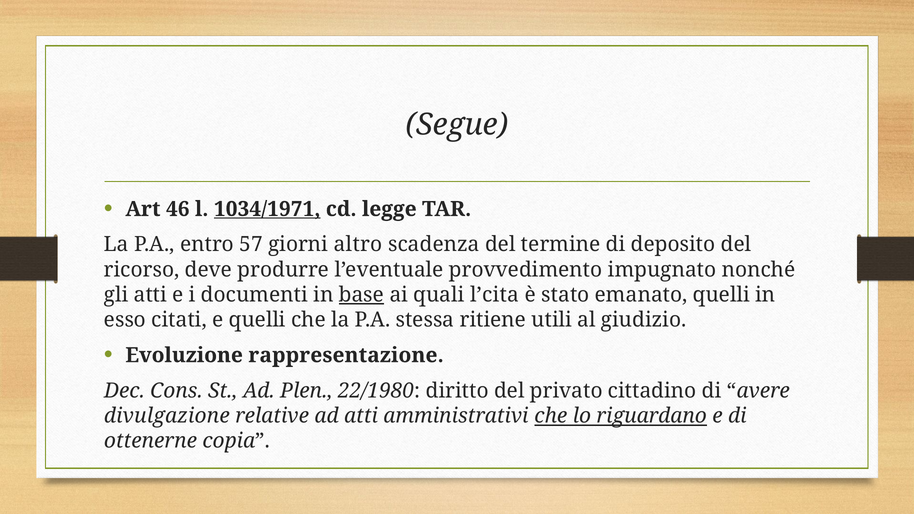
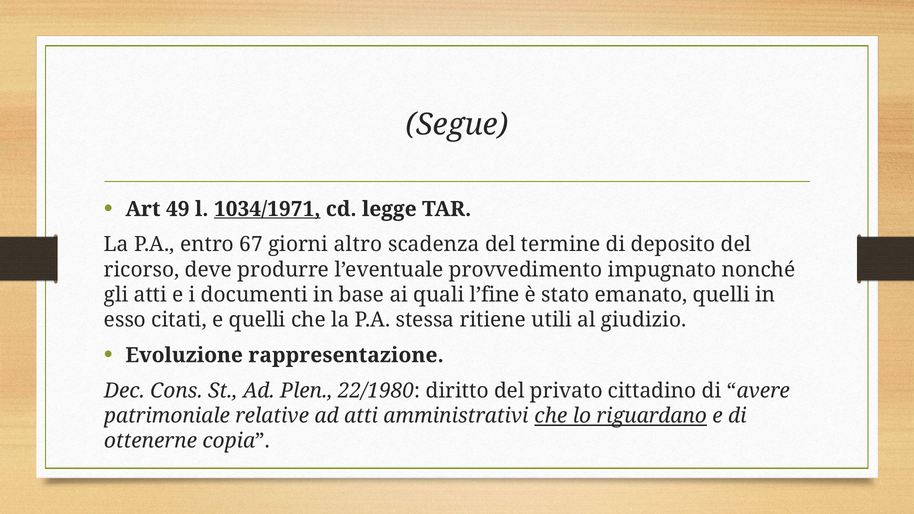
46: 46 -> 49
57: 57 -> 67
base underline: present -> none
l’cita: l’cita -> l’fine
divulgazione: divulgazione -> patrimoniale
